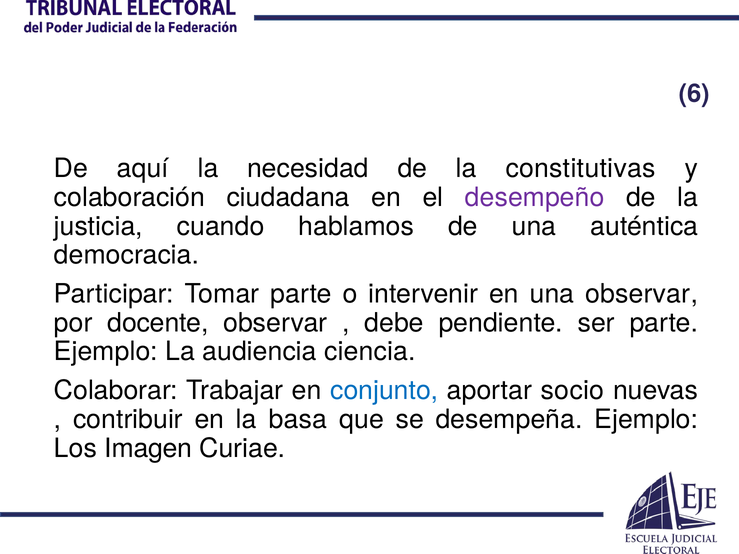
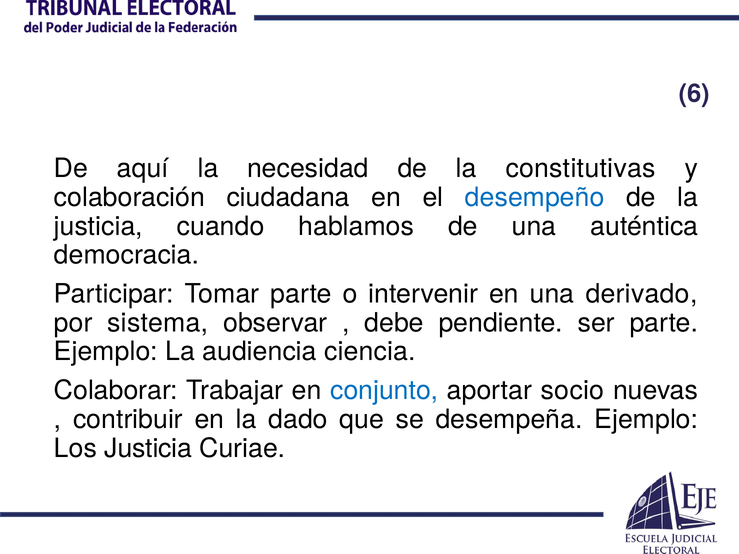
desempeño colour: purple -> blue
una observar: observar -> derivado
docente: docente -> sistema
basa: basa -> dado
Los Imagen: Imagen -> Justicia
